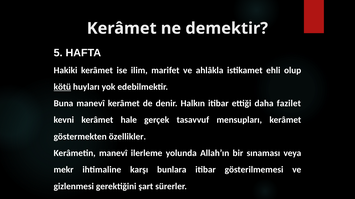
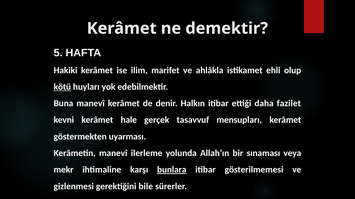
özellikler: özellikler -> uyarması
bunlara underline: none -> present
şart: şart -> bile
